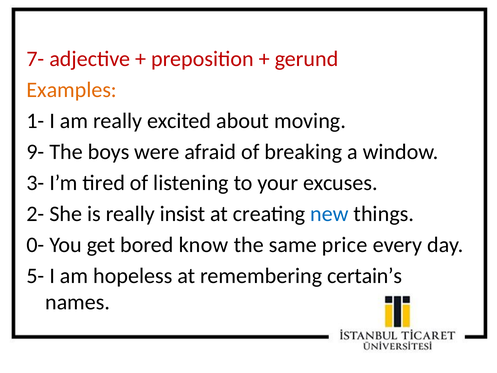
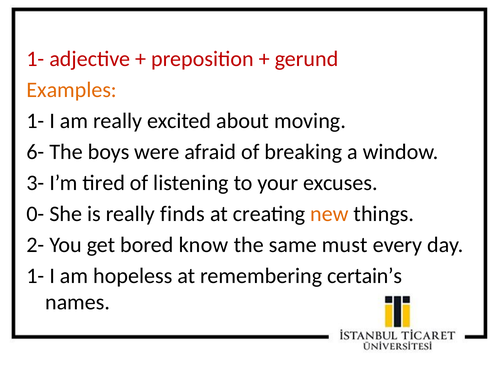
7- at (35, 59): 7- -> 1-
9-: 9- -> 6-
2-: 2- -> 0-
insist: insist -> finds
new colour: blue -> orange
0-: 0- -> 2-
price: price -> must
5- at (35, 276): 5- -> 1-
